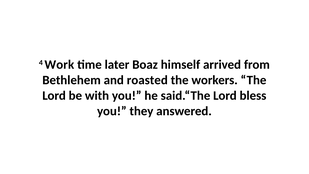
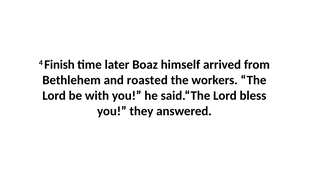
Work: Work -> Finish
